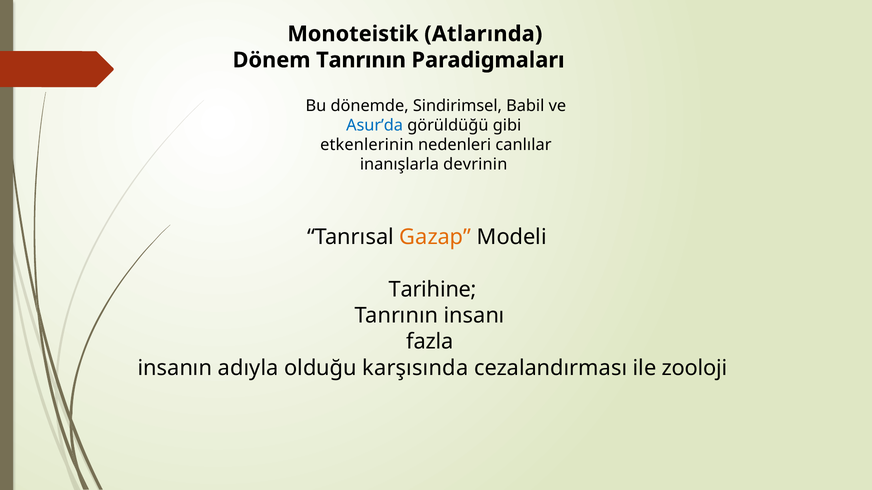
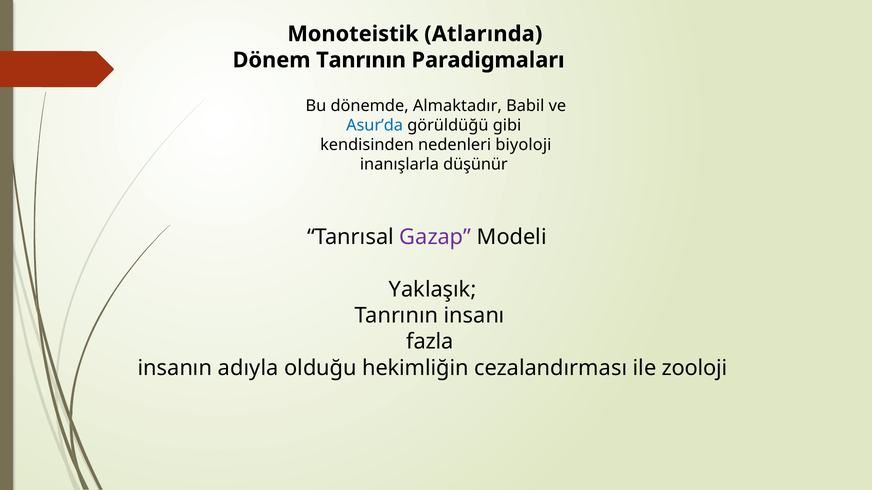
Sindirimsel: Sindirimsel -> Almaktadır
etkenlerinin: etkenlerinin -> kendisinden
canlılar: canlılar -> biyoloji
devrinin: devrinin -> düşünür
Gazap colour: orange -> purple
Tarihine: Tarihine -> Yaklaşık
karşısında: karşısında -> hekimliğin
